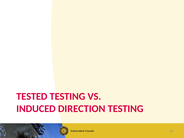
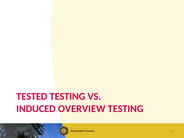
DIRECTION: DIRECTION -> OVERVIEW
